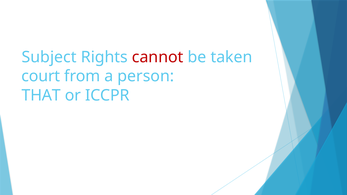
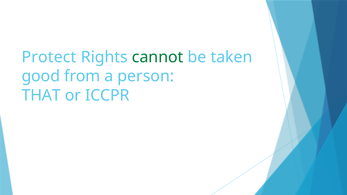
Subject: Subject -> Protect
cannot colour: red -> green
court: court -> good
